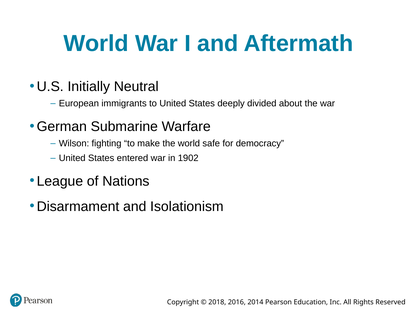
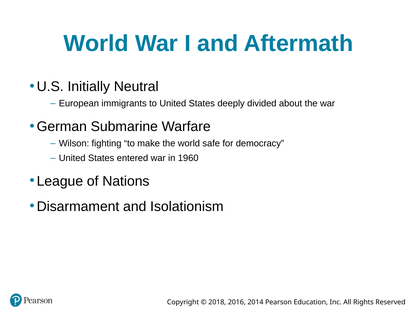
1902: 1902 -> 1960
